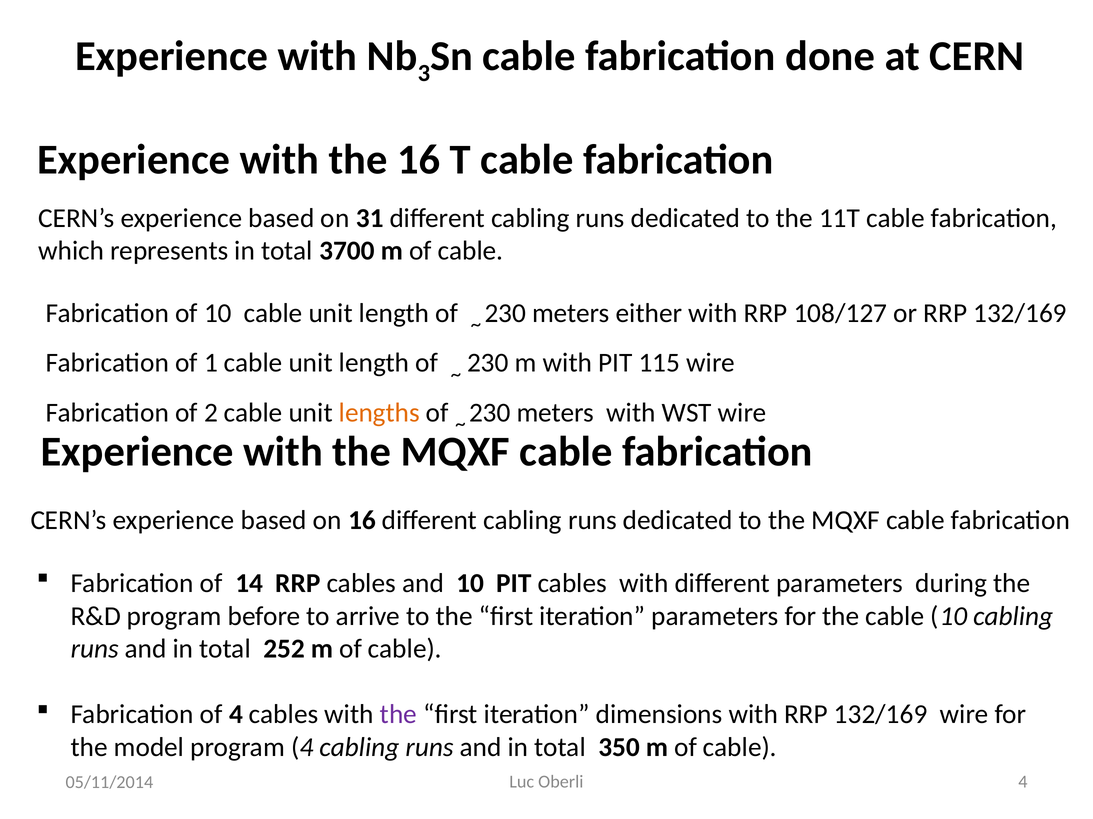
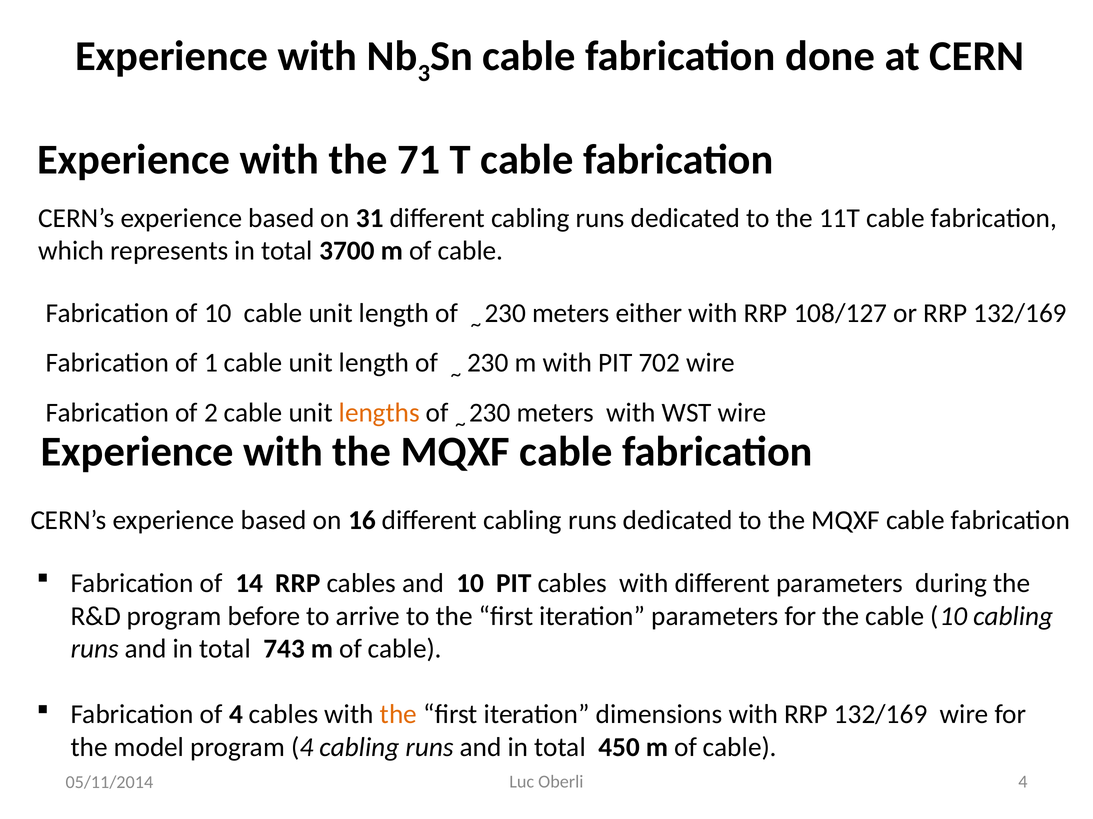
the 16: 16 -> 71
115: 115 -> 702
252: 252 -> 743
the at (398, 715) colour: purple -> orange
350: 350 -> 450
